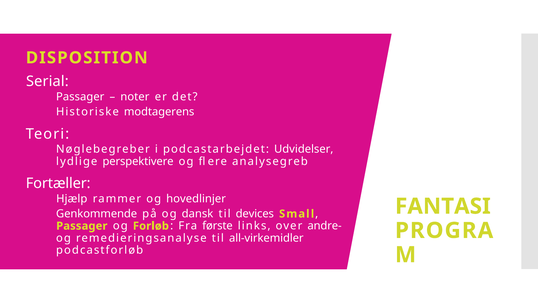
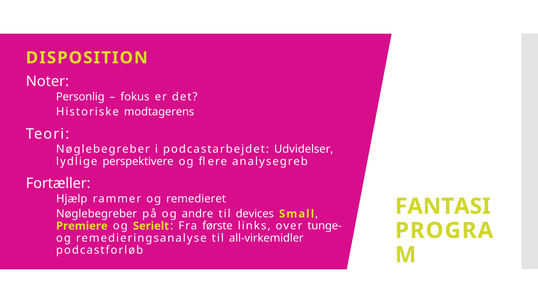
Serial: Serial -> Noter
Passager at (80, 97): Passager -> Personlig
noter: noter -> fokus
hovedlinjer: hovedlinjer -> remedieret
Genkommende at (97, 214): Genkommende -> Nøglebegreber
dansk: dansk -> andre
Passager at (82, 226): Passager -> Premiere
Forløb: Forløb -> Serielt
andre-: andre- -> tunge-
